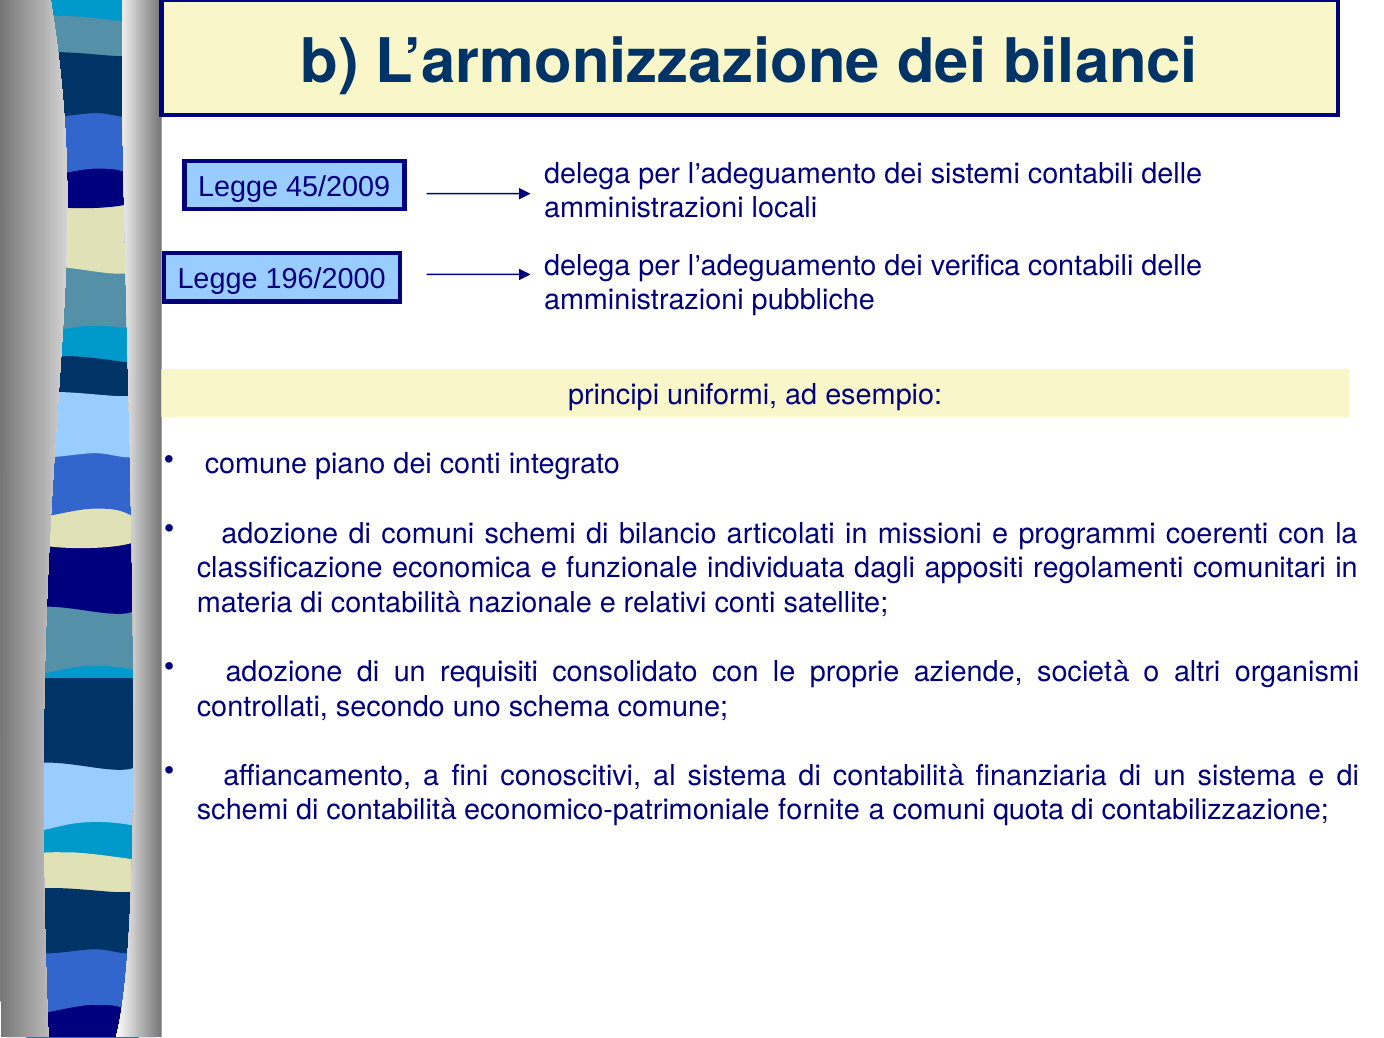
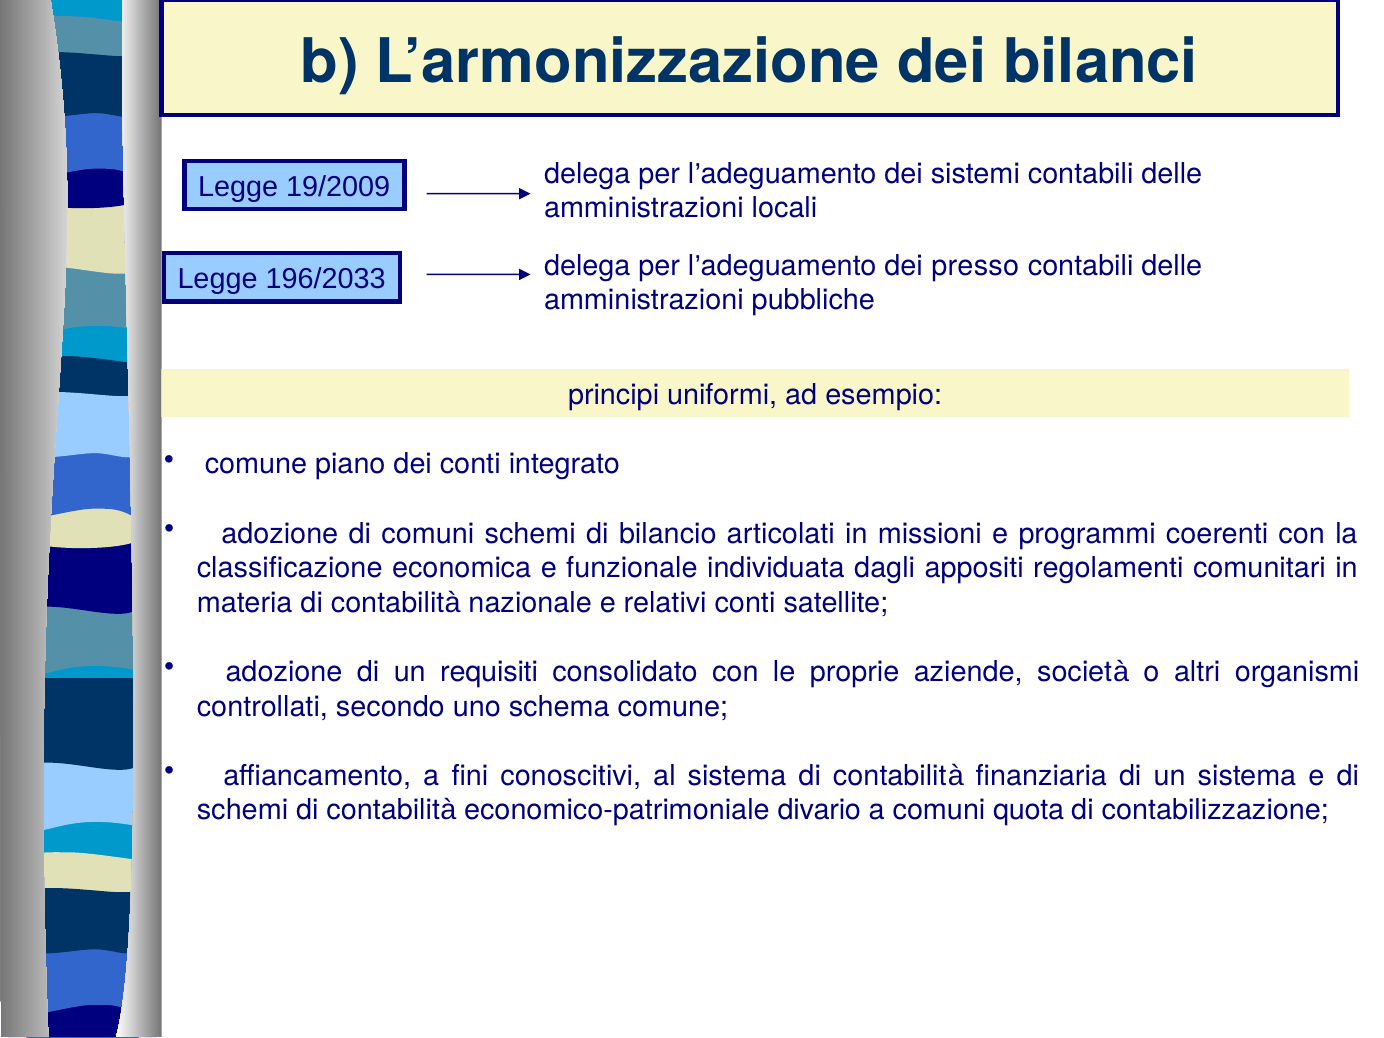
45/2009: 45/2009 -> 19/2009
196/2000: 196/2000 -> 196/2033
verifica: verifica -> presso
fornite: fornite -> divario
